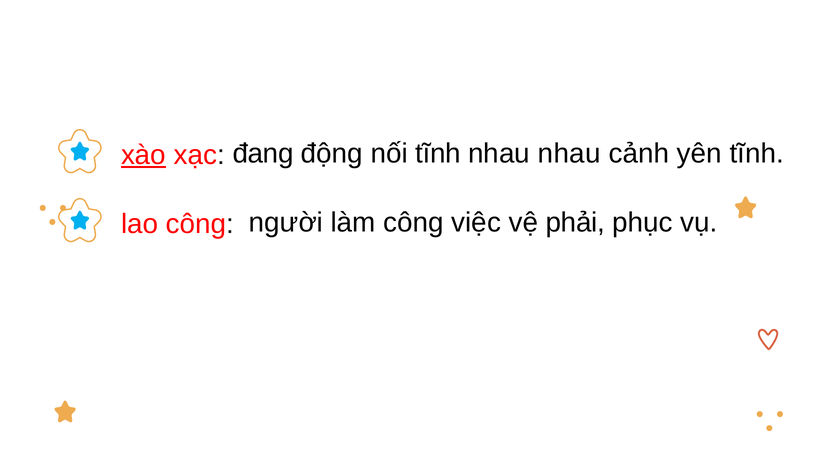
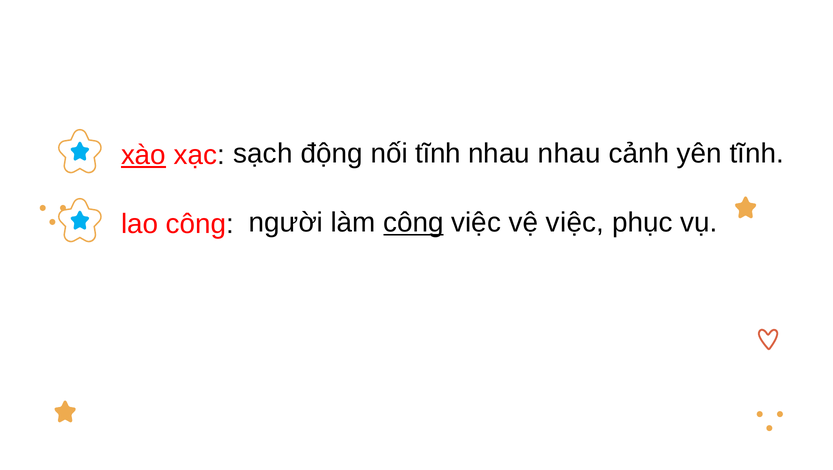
đang: đang -> sạch
công at (413, 223) underline: none -> present
vệ phải: phải -> việc
